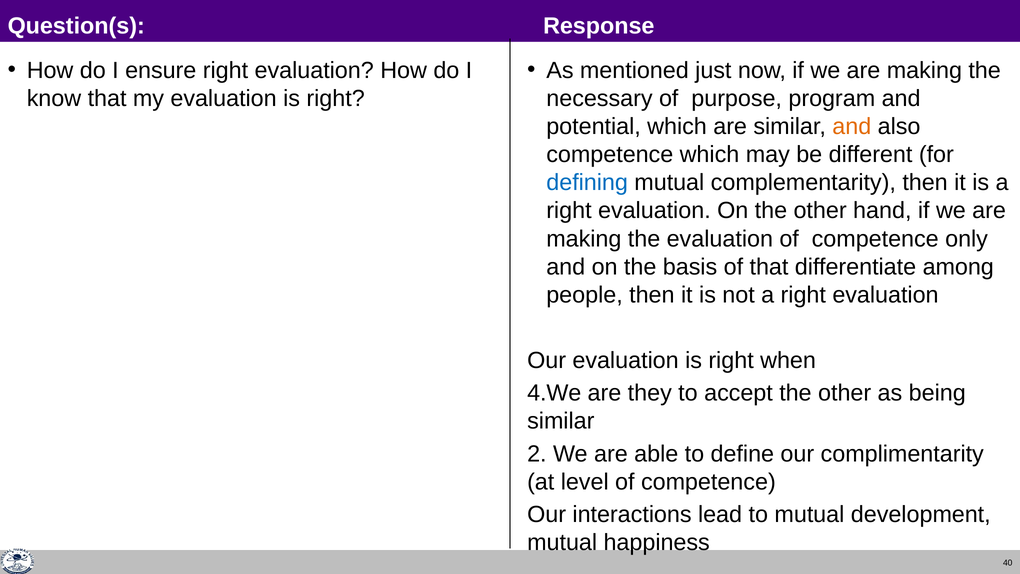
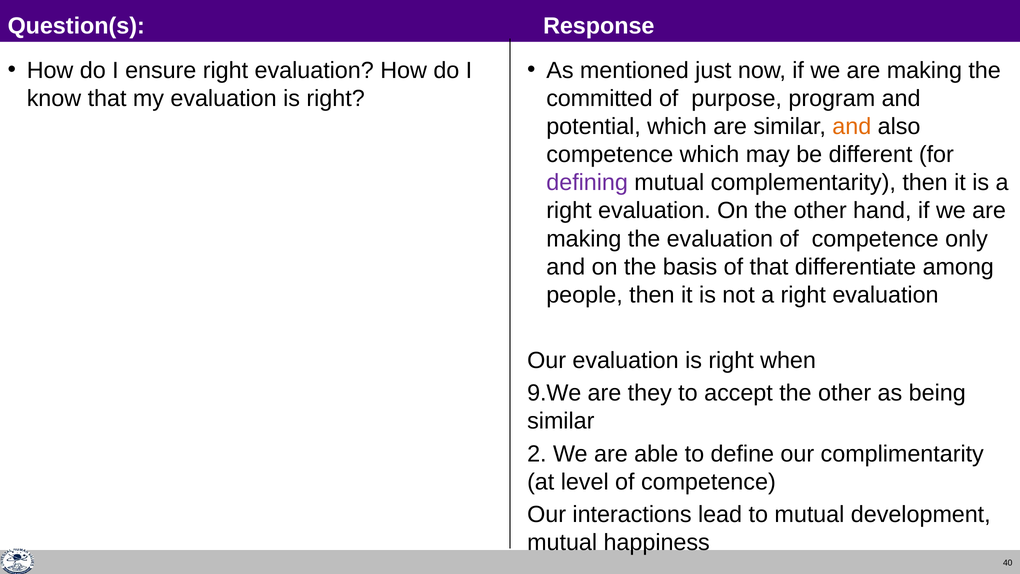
necessary: necessary -> committed
defining colour: blue -> purple
4.We: 4.We -> 9.We
